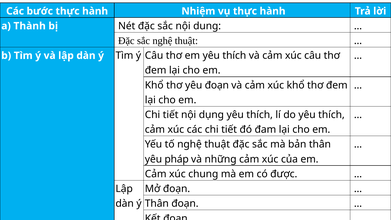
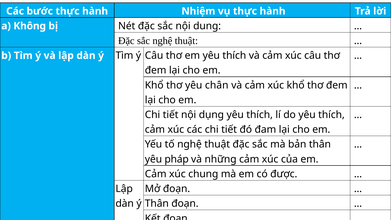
Thành: Thành -> Không
yêu đoạn: đoạn -> chân
